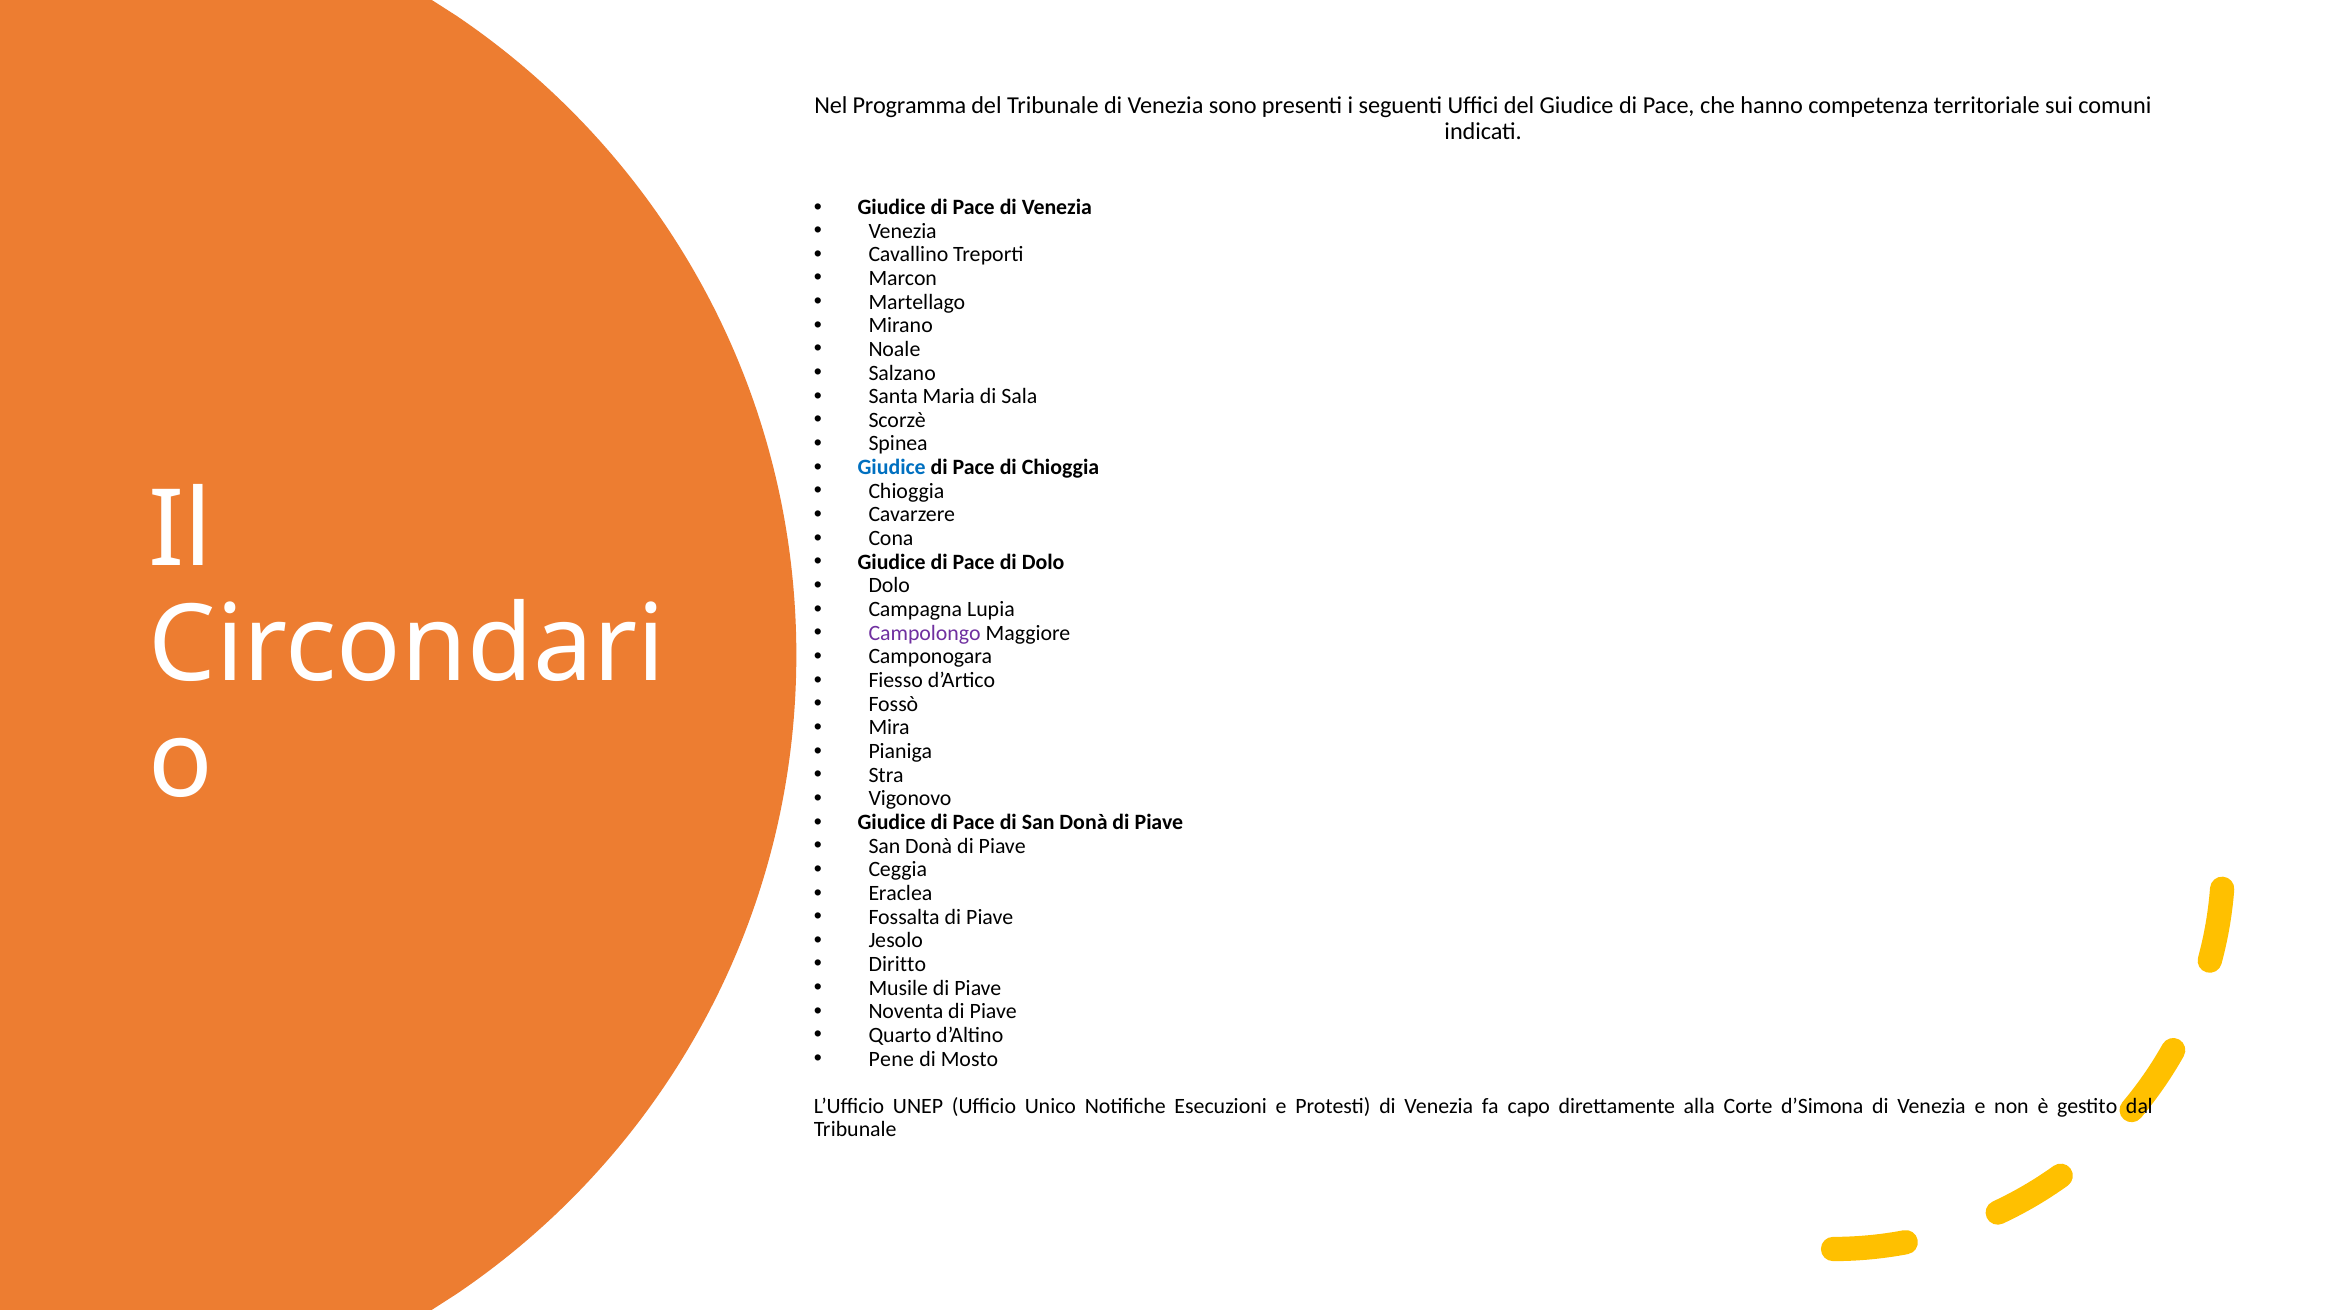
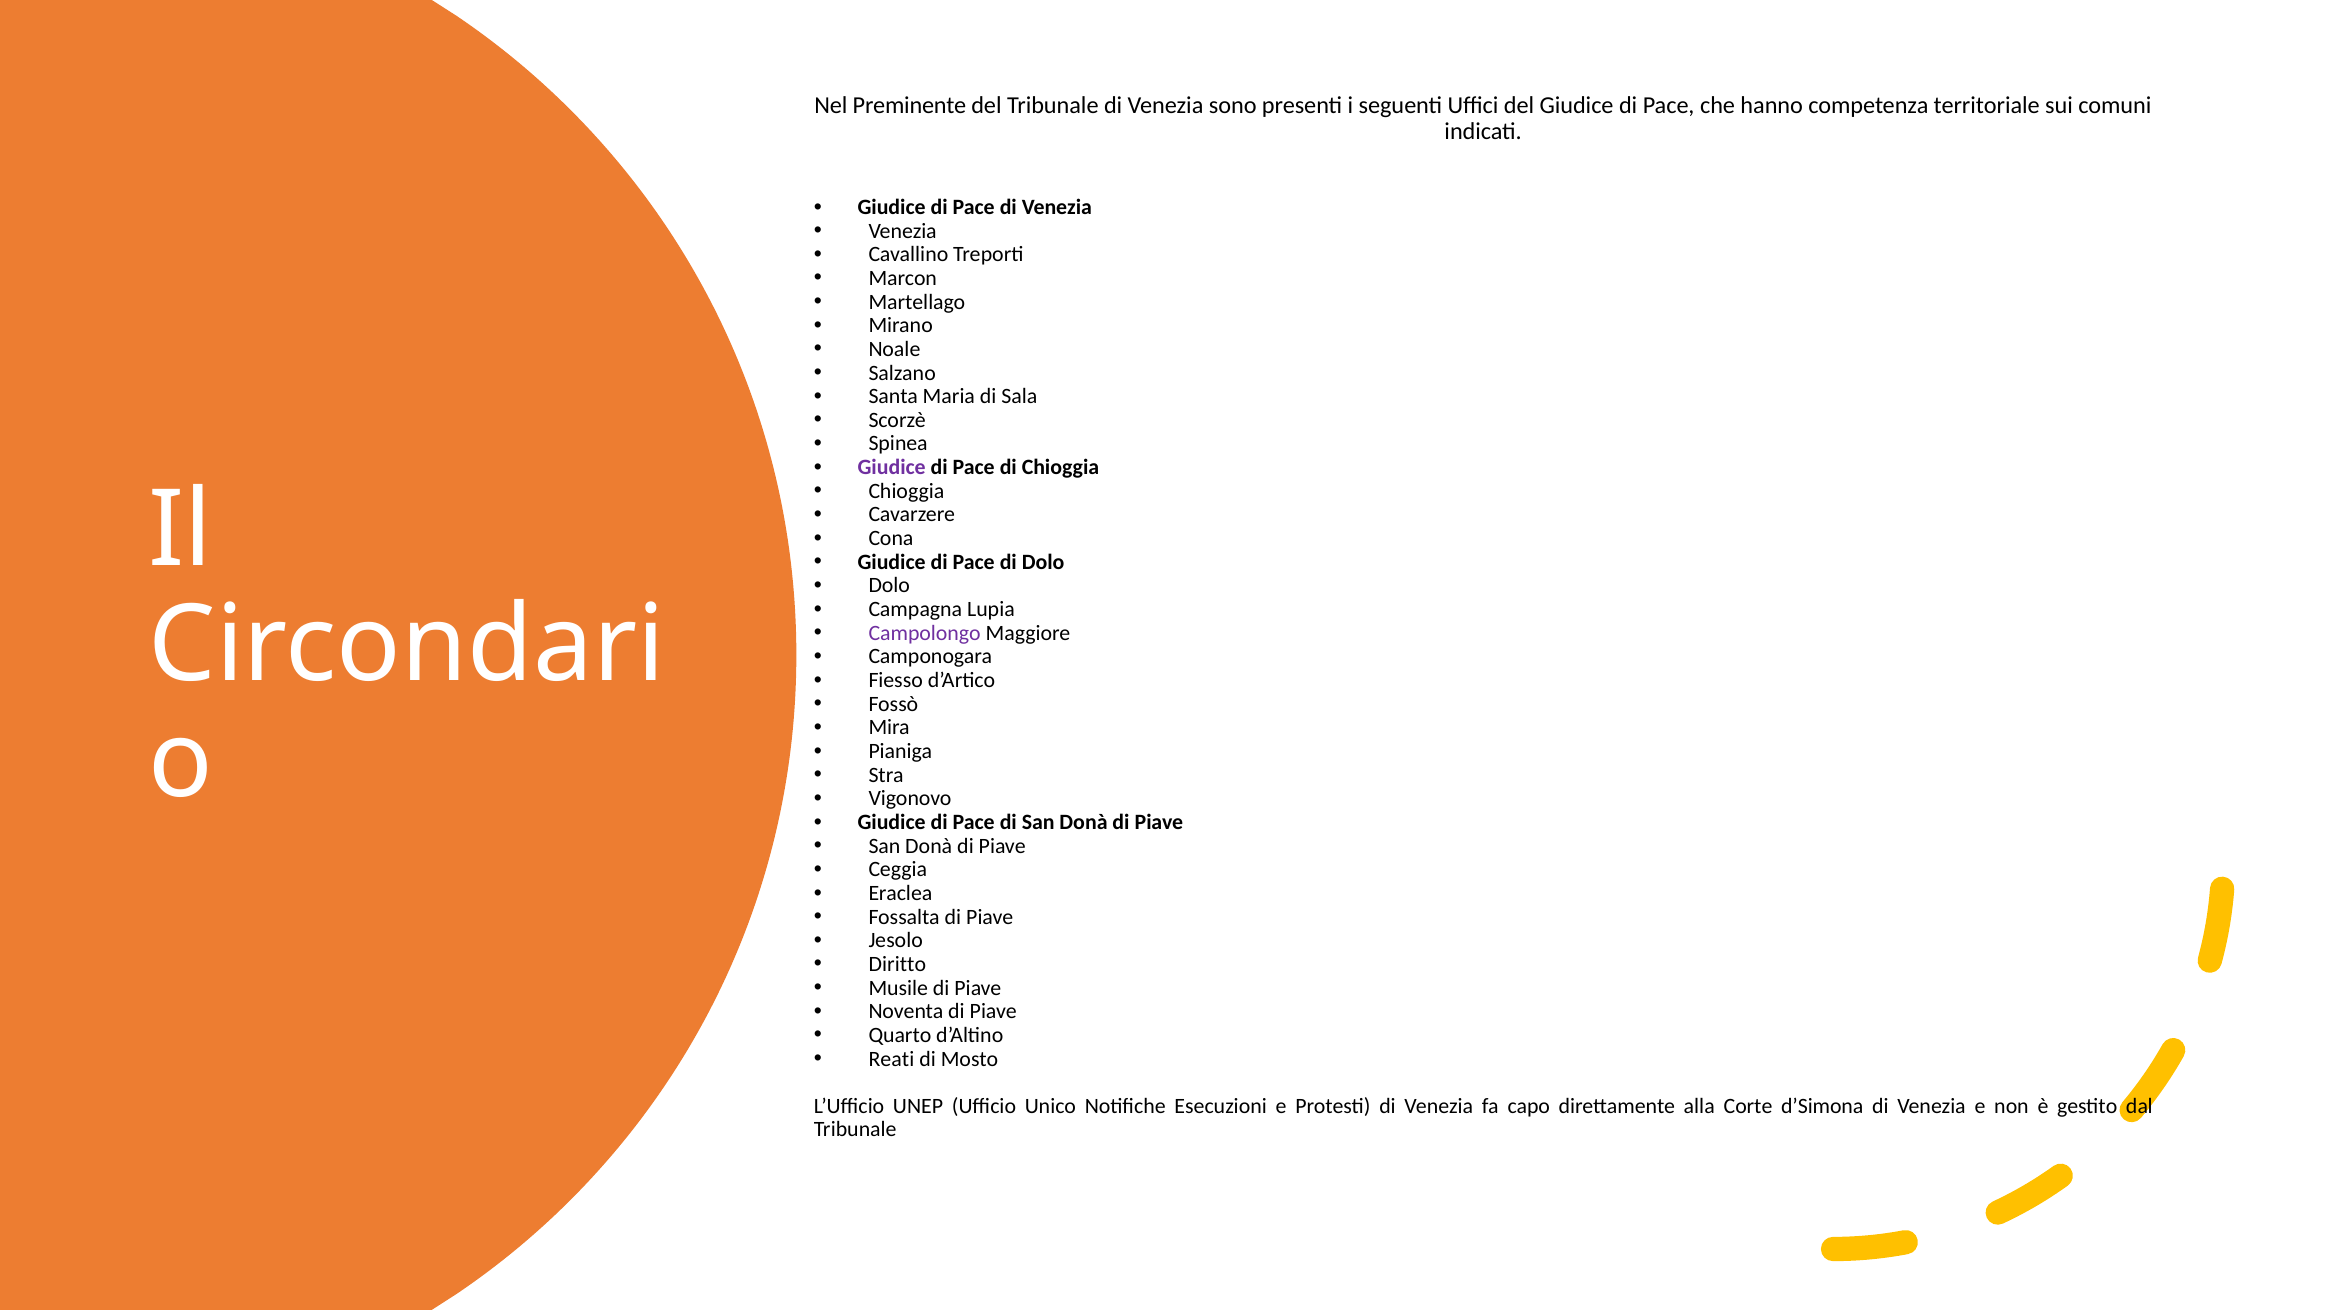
Programma: Programma -> Preminente
Giudice at (892, 468) colour: blue -> purple
Pene: Pene -> Reati
